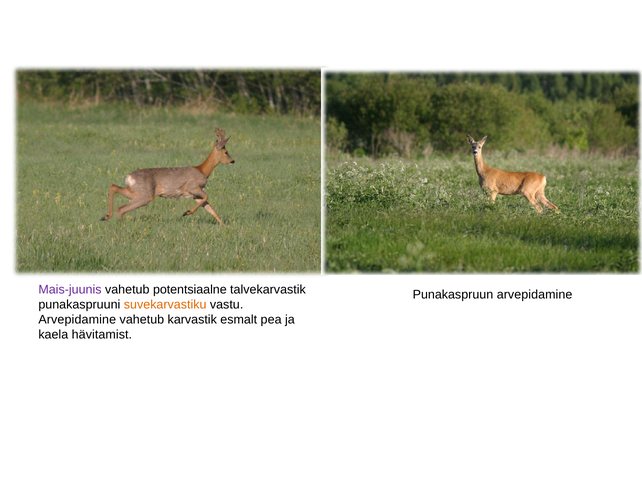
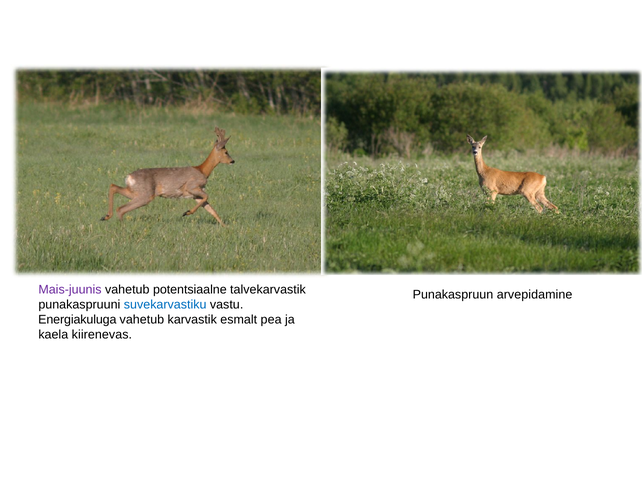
suvekarvastiku colour: orange -> blue
Arvepidamine at (77, 320): Arvepidamine -> Energiakuluga
hävitamist: hävitamist -> kiirenevas
